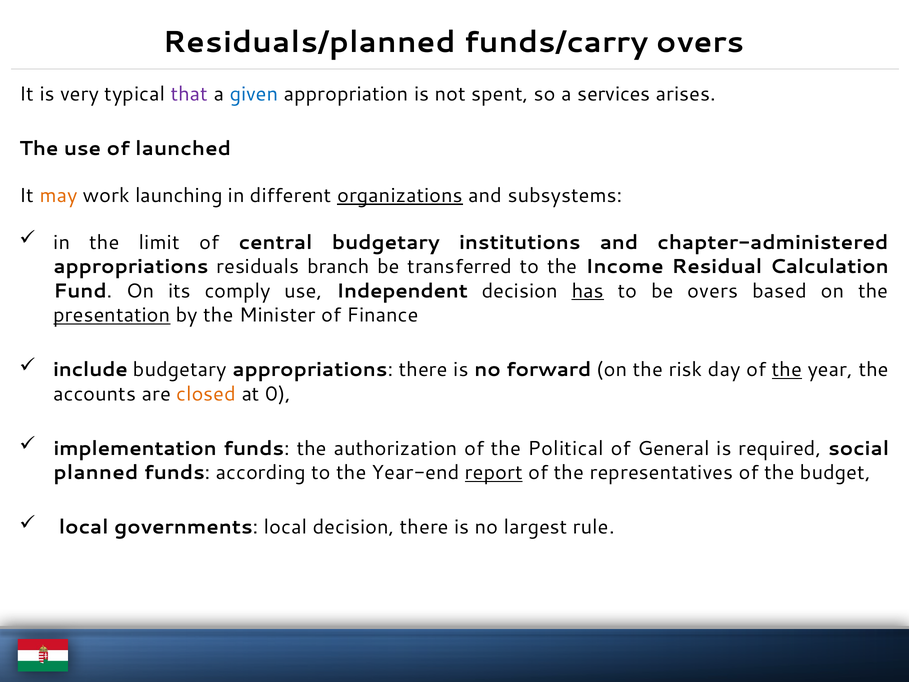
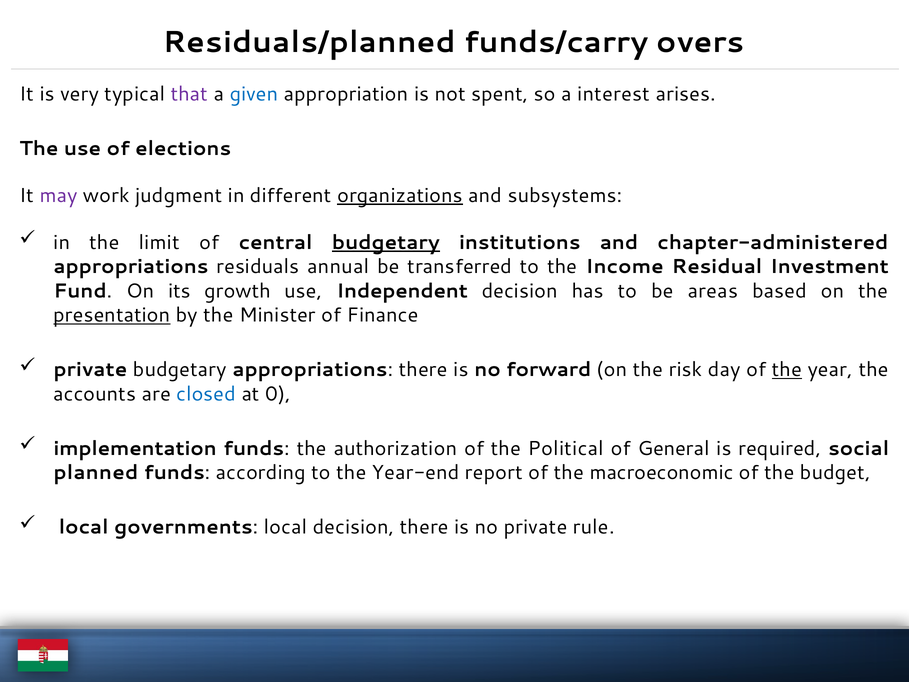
services: services -> interest
launched: launched -> elections
may colour: orange -> purple
launching: launching -> judgment
budgetary at (386, 242) underline: none -> present
branch: branch -> annual
Calculation: Calculation -> Investment
comply: comply -> growth
has underline: present -> none
be overs: overs -> areas
include at (90, 370): include -> private
closed colour: orange -> blue
report underline: present -> none
representatives: representatives -> macroeconomic
no largest: largest -> private
